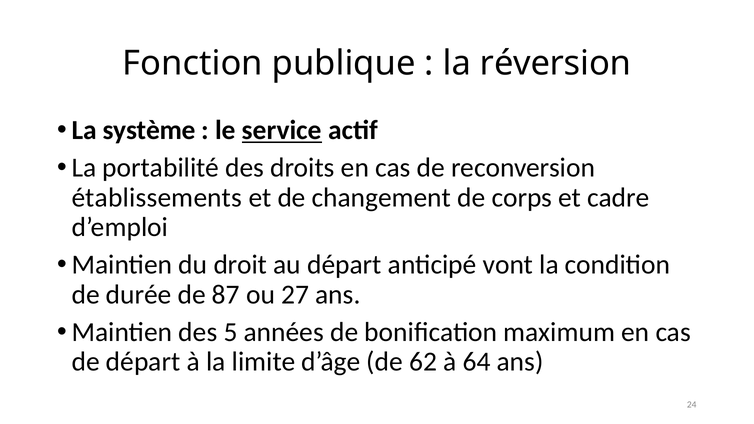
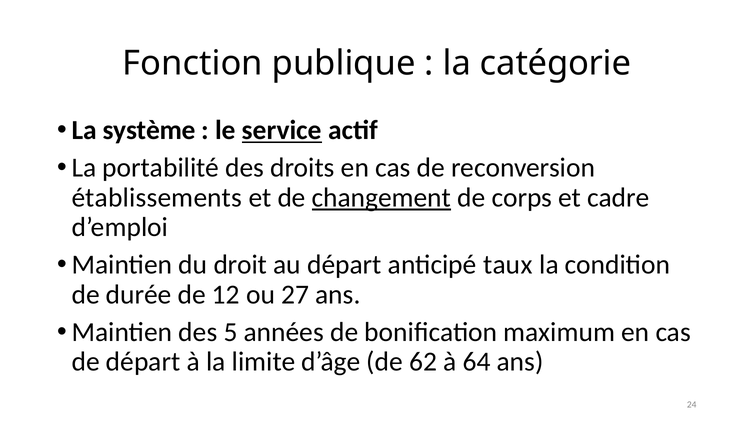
réversion: réversion -> catégorie
changement underline: none -> present
vont: vont -> taux
87: 87 -> 12
